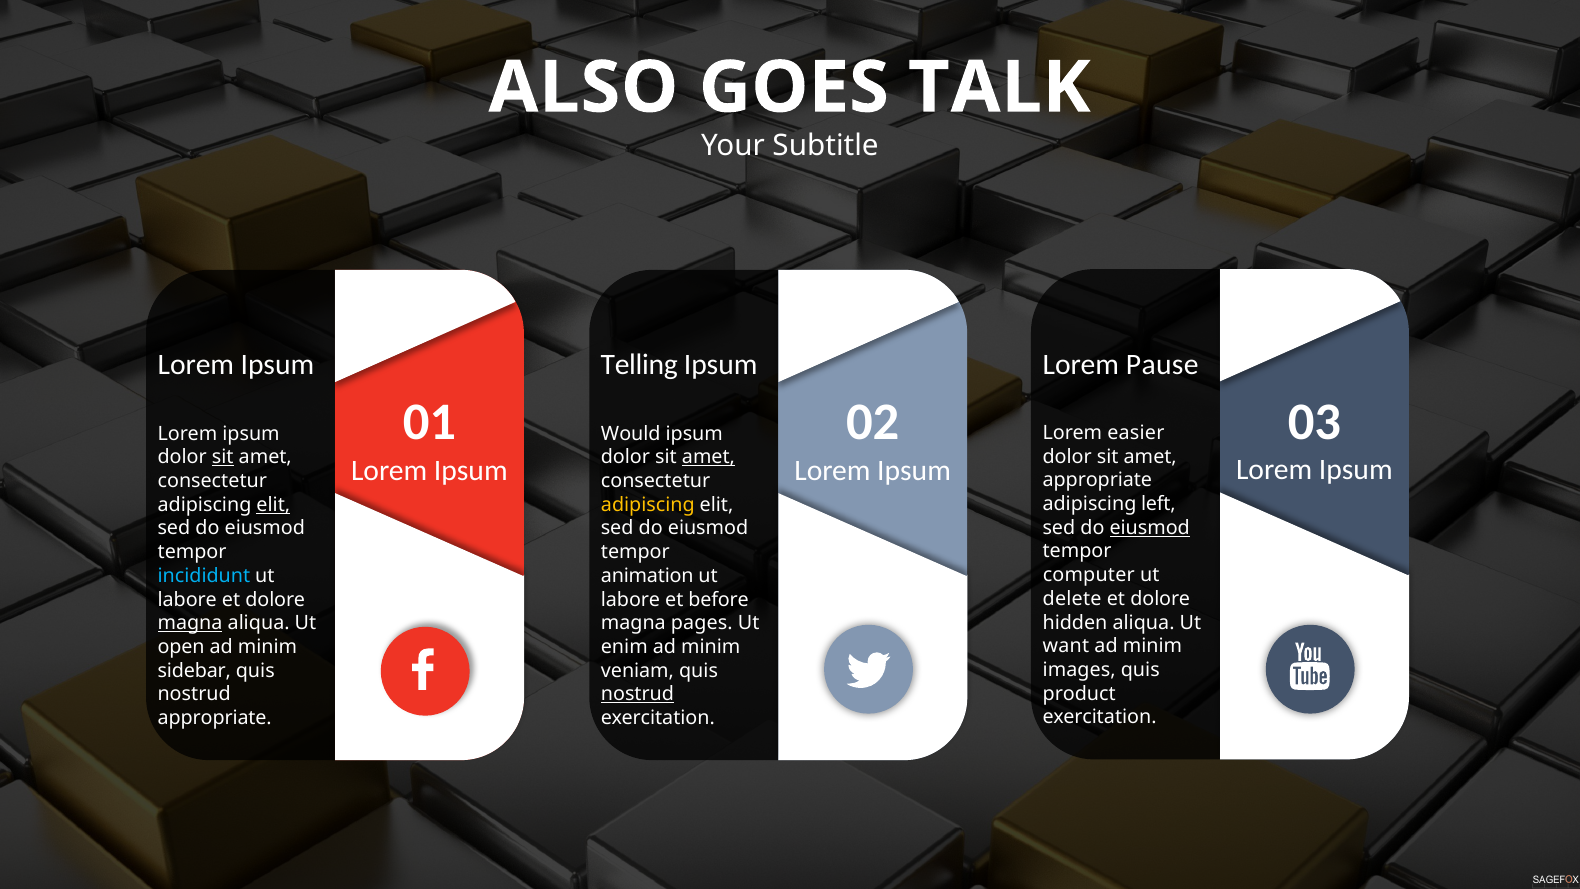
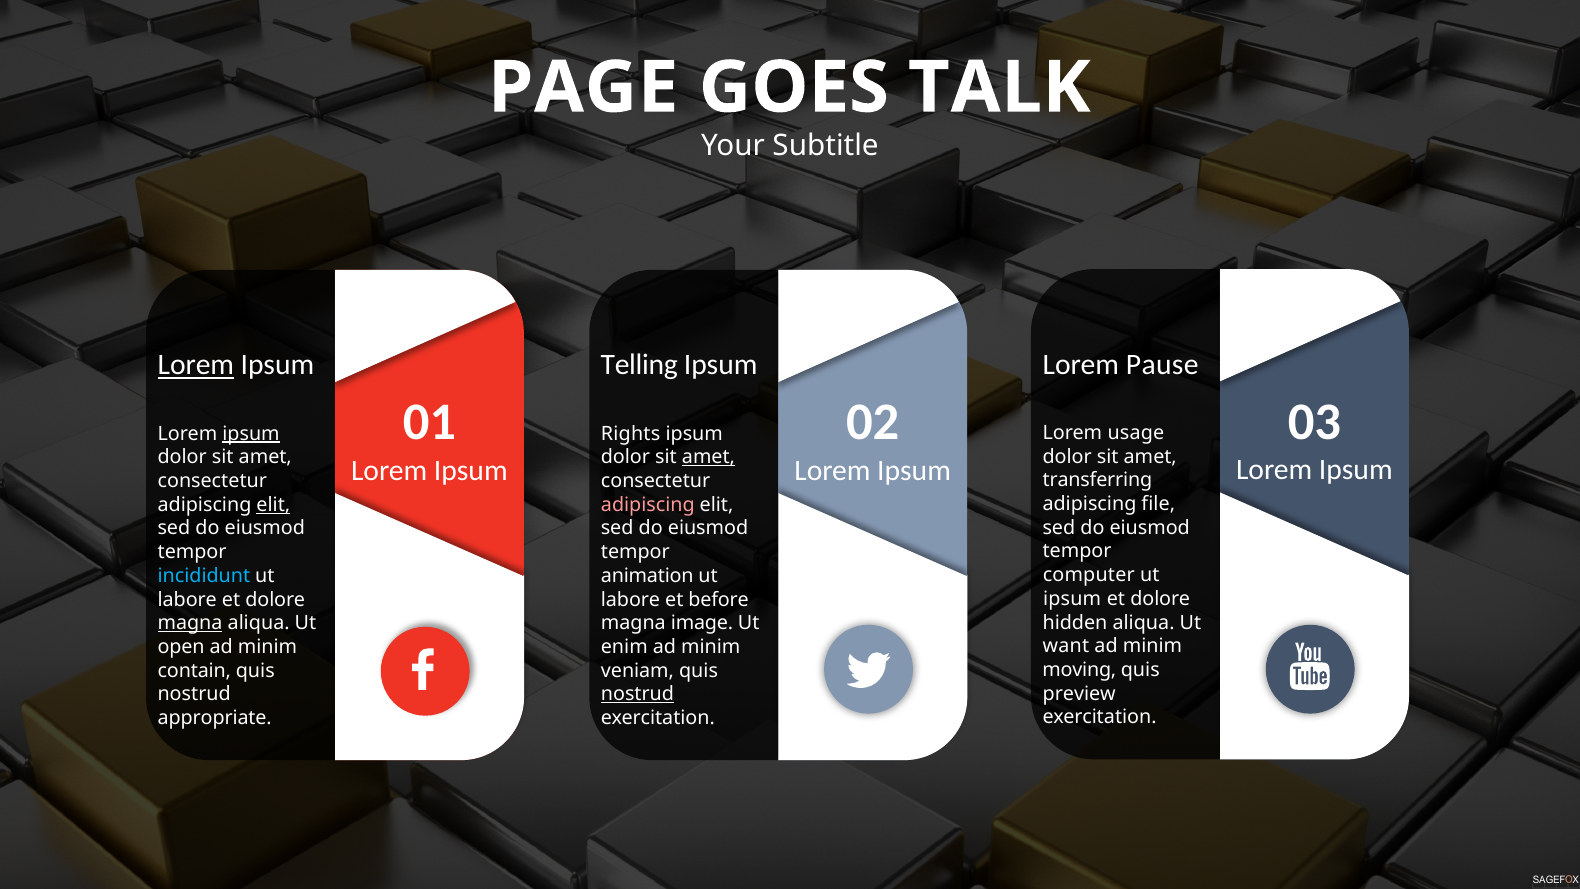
ALSO: ALSO -> PAGE
Lorem at (196, 365) underline: none -> present
easier: easier -> usage
ipsum at (251, 433) underline: none -> present
Would: Would -> Rights
sit at (223, 457) underline: present -> none
appropriate at (1097, 480): appropriate -> transferring
left: left -> file
adipiscing at (648, 505) colour: yellow -> pink
eiusmod at (1150, 528) underline: present -> none
delete at (1072, 599): delete -> ipsum
pages: pages -> image
images: images -> moving
sidebar: sidebar -> contain
product: product -> preview
